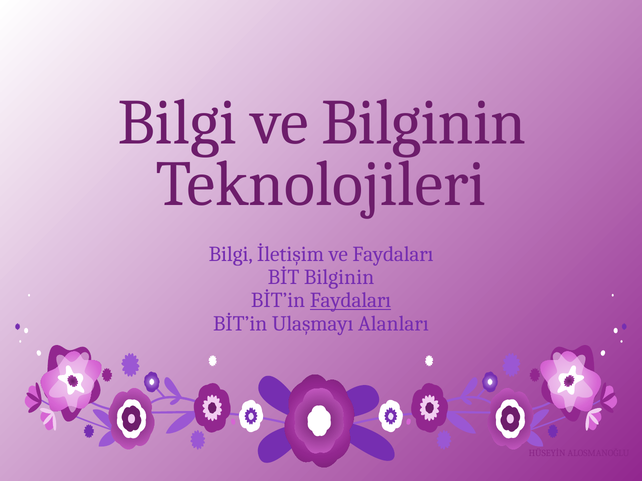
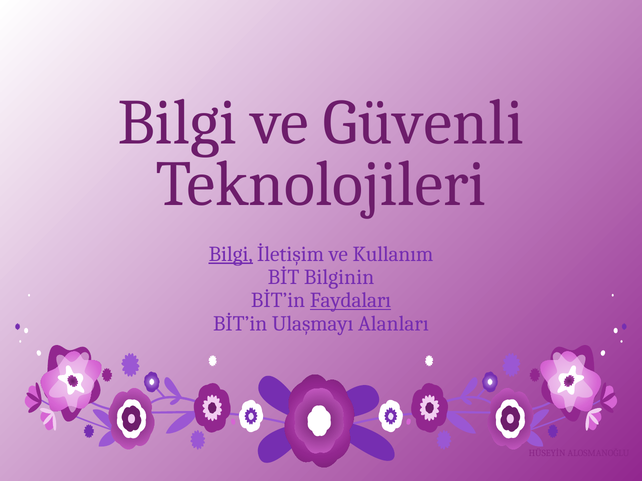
ve Bilginin: Bilginin -> Güvenli
Bilgi at (231, 254) underline: none -> present
ve Faydaları: Faydaları -> Kullanım
